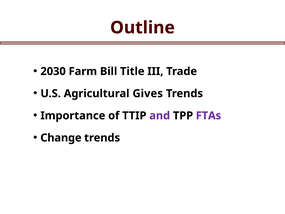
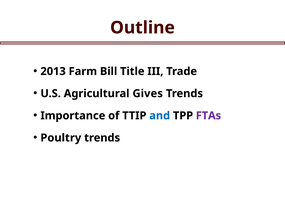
2030: 2030 -> 2013
and colour: purple -> blue
Change: Change -> Poultry
